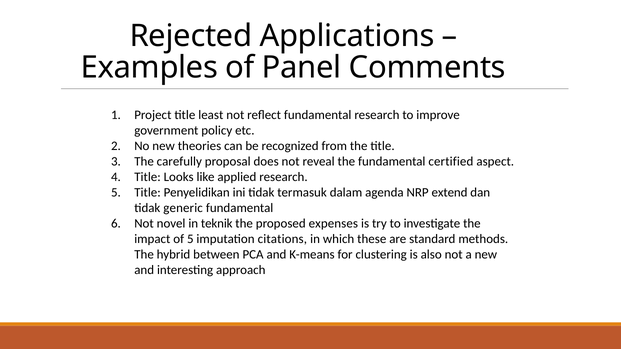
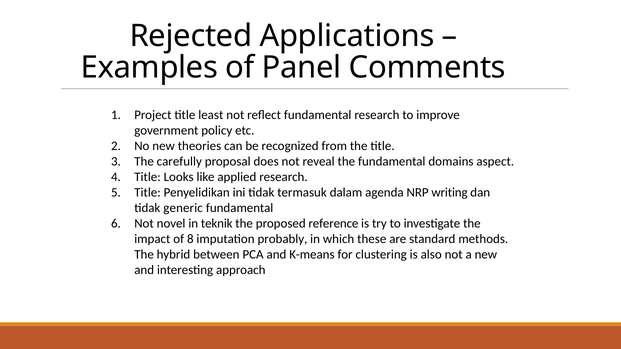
certified: certified -> domains
extend: extend -> writing
expenses: expenses -> reference
of 5: 5 -> 8
citations: citations -> probably
